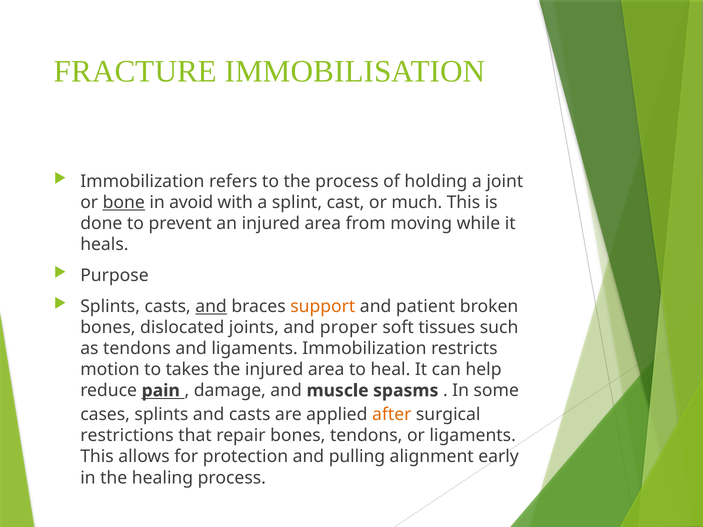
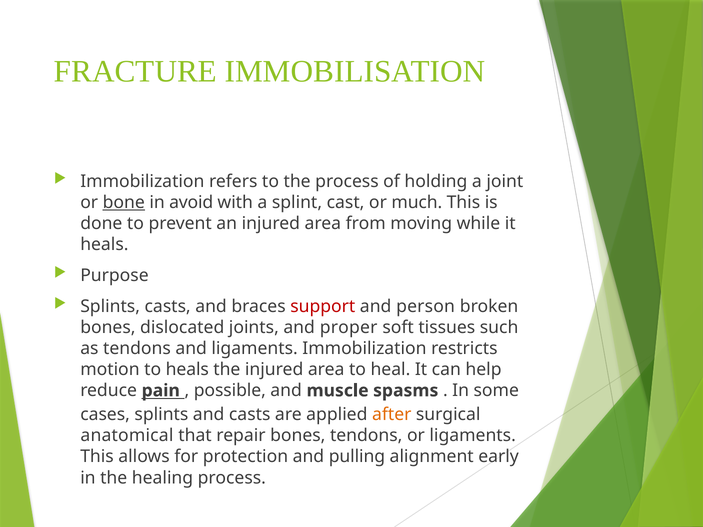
and at (211, 306) underline: present -> none
support colour: orange -> red
patient: patient -> person
to takes: takes -> heals
damage: damage -> possible
restrictions: restrictions -> anatomical
